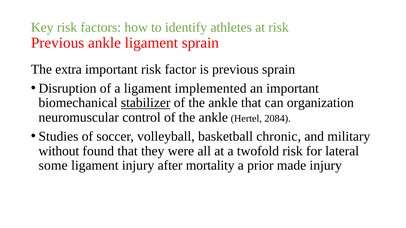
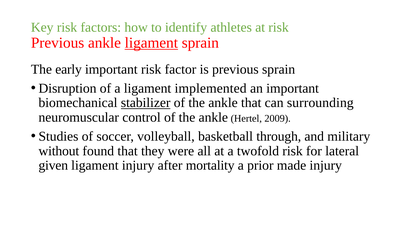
ligament at (151, 43) underline: none -> present
extra: extra -> early
organization: organization -> surrounding
2084: 2084 -> 2009
chronic: chronic -> through
some: some -> given
